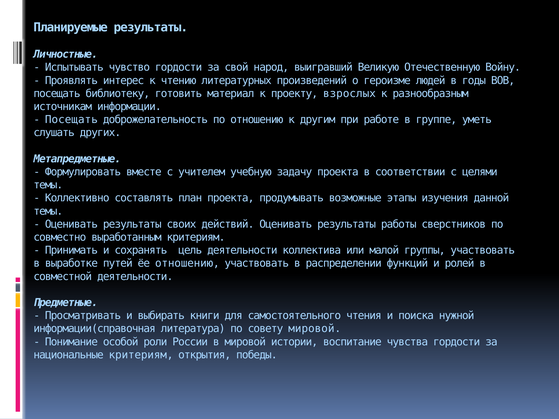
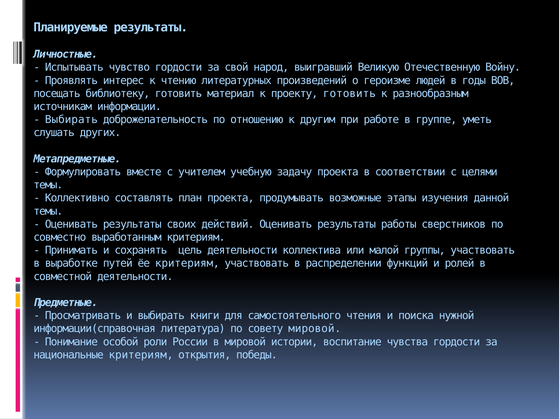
проекту взрослых: взрослых -> готовить
Посещать at (71, 120): Посещать -> Выбирать
ёе отношению: отношению -> критериям
